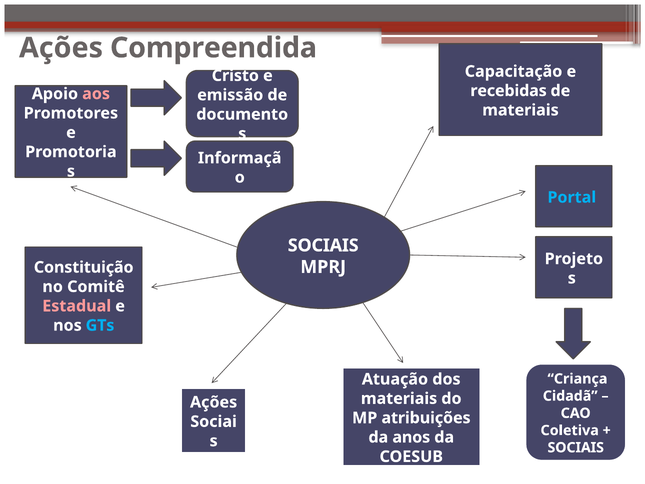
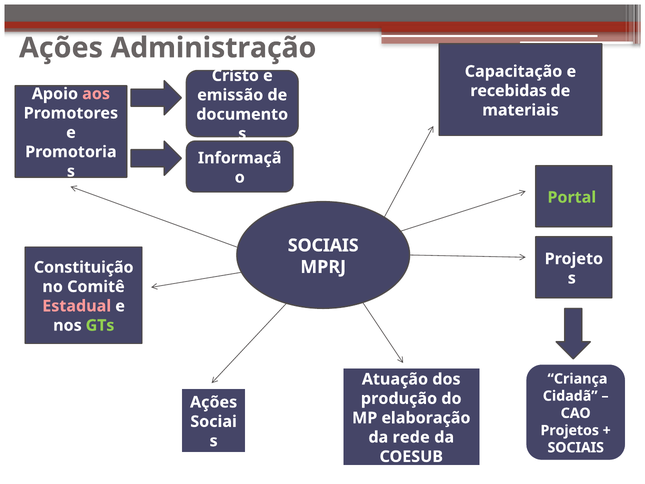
Compreendida: Compreendida -> Administração
Portal colour: light blue -> light green
GTs colour: light blue -> light green
materiais at (399, 398): materiais -> produção
atribuições: atribuições -> elaboração
Coletiva: Coletiva -> Projetos
anos: anos -> rede
